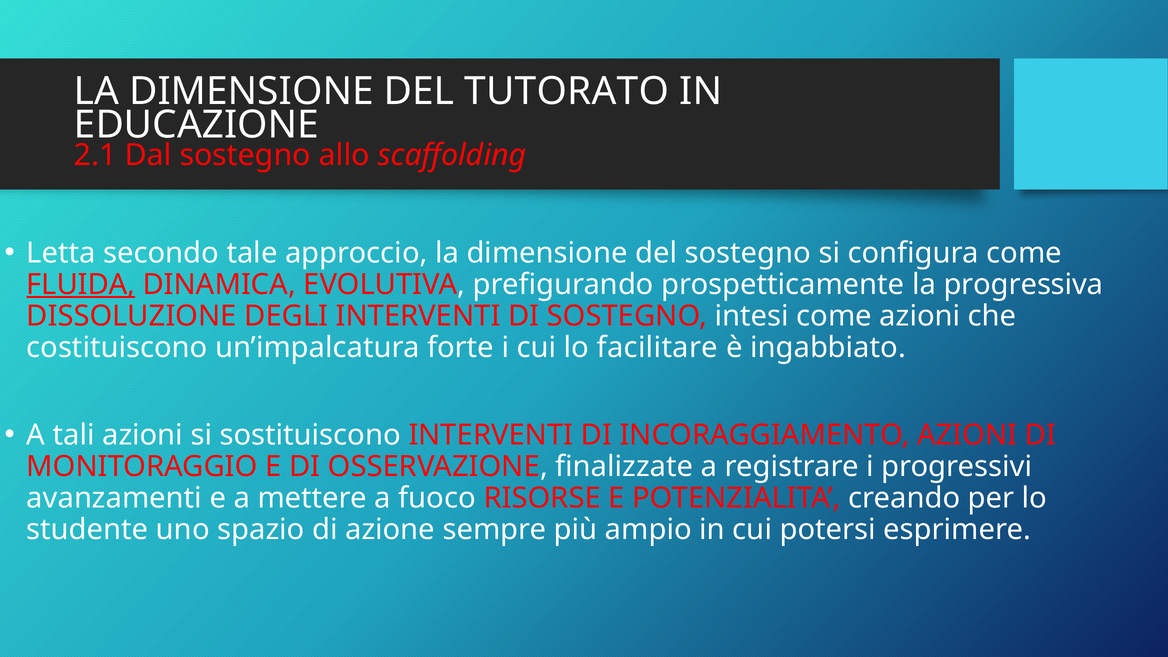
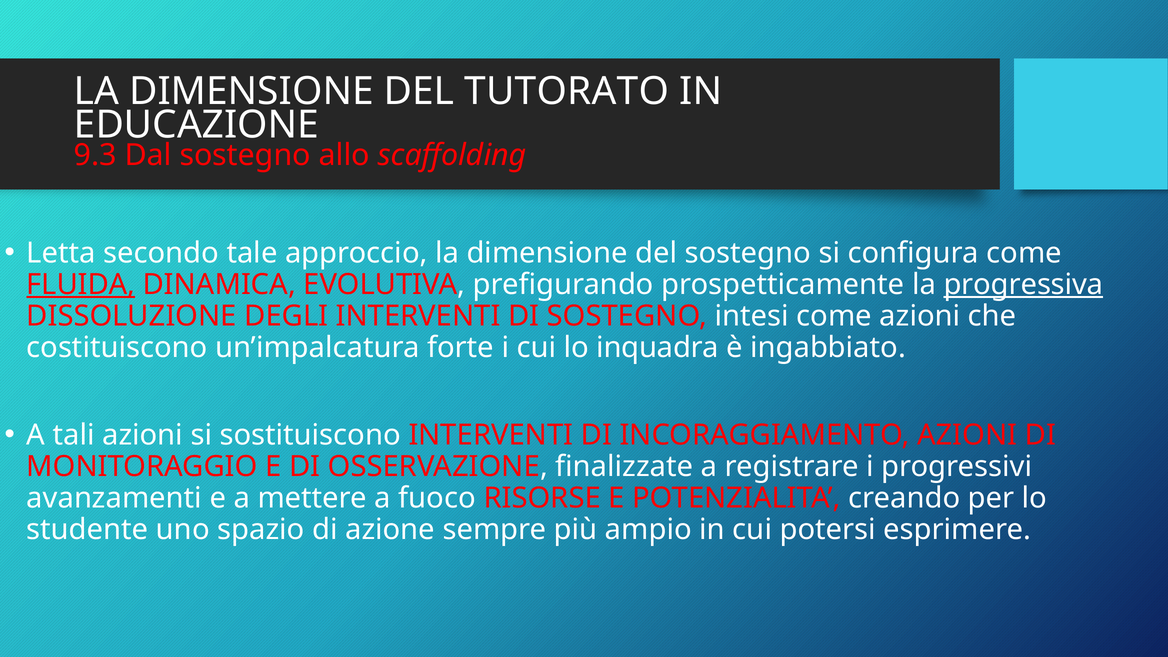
2.1: 2.1 -> 9.3
progressiva underline: none -> present
facilitare: facilitare -> inquadra
